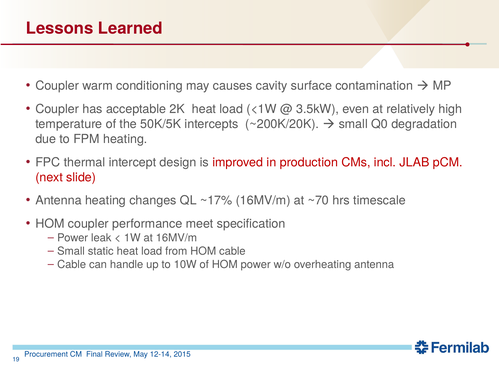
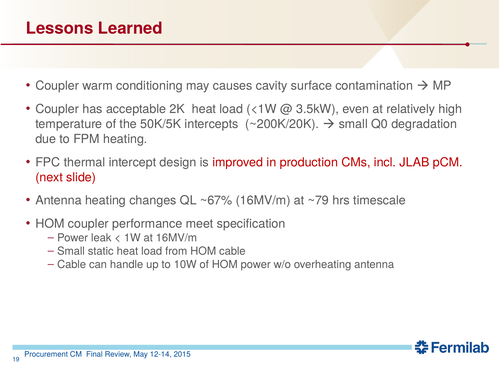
~17%: ~17% -> ~67%
~70: ~70 -> ~79
